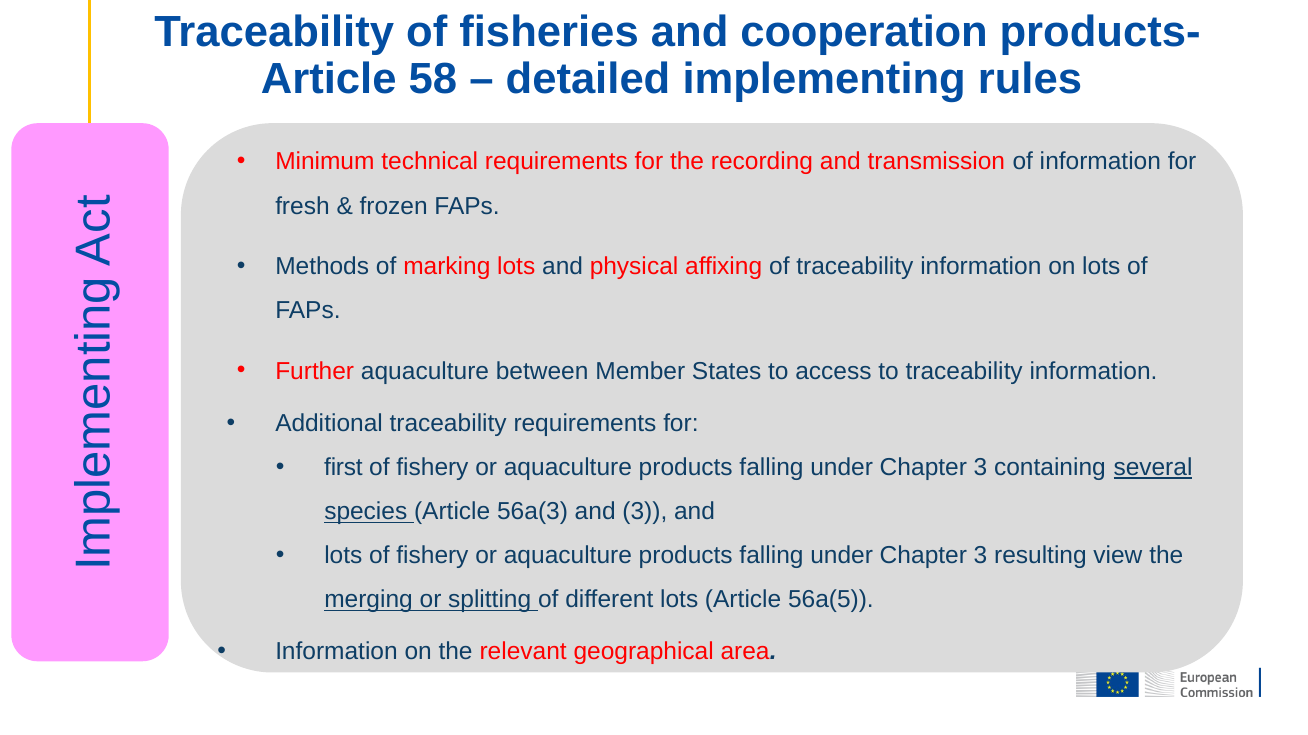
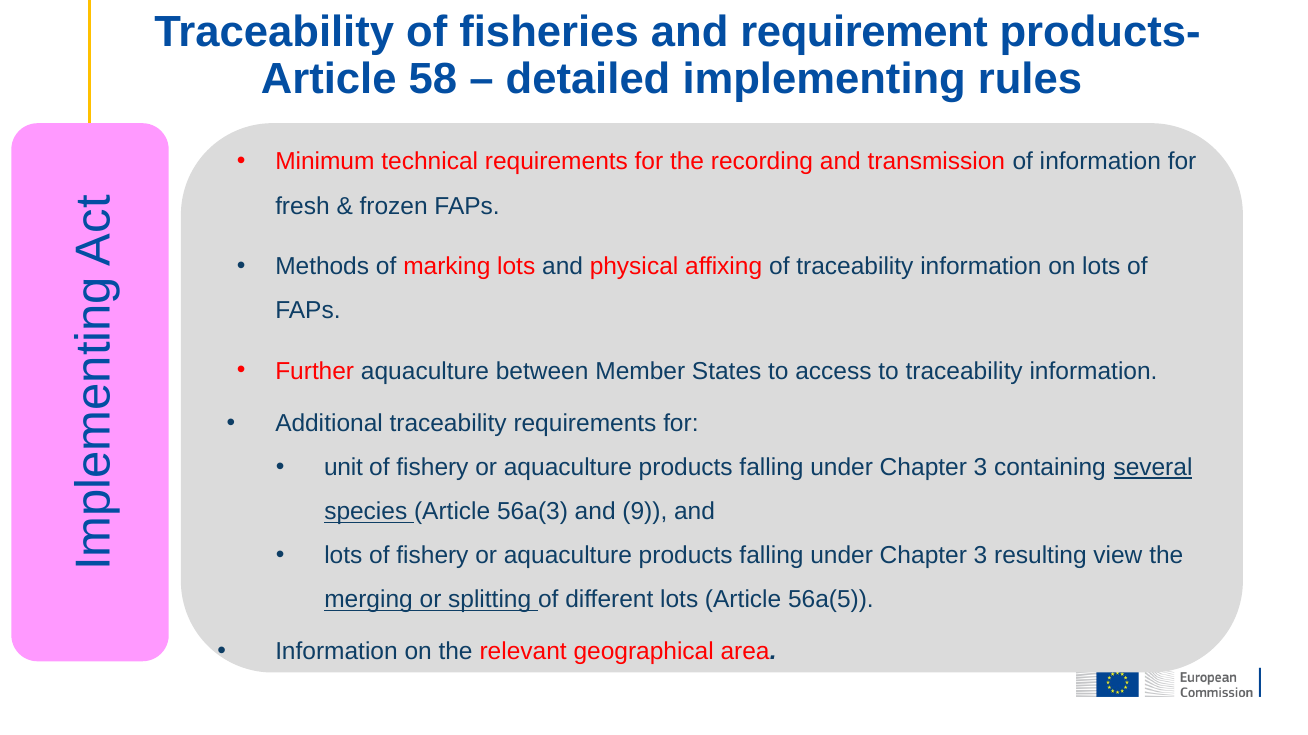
cooperation: cooperation -> requirement
first: first -> unit
and 3: 3 -> 9
